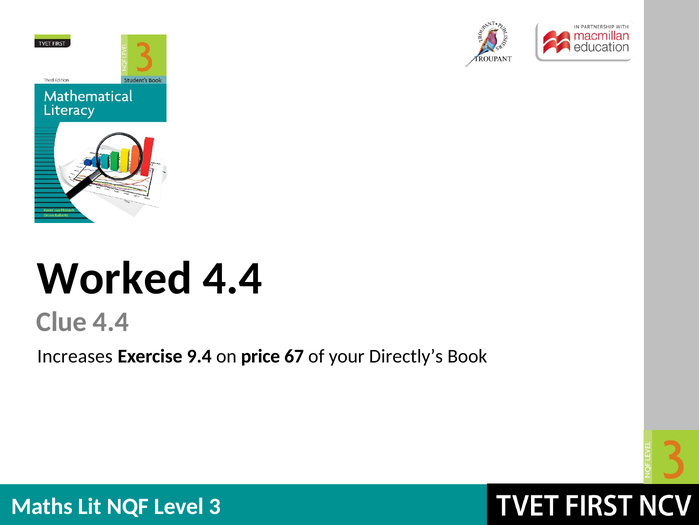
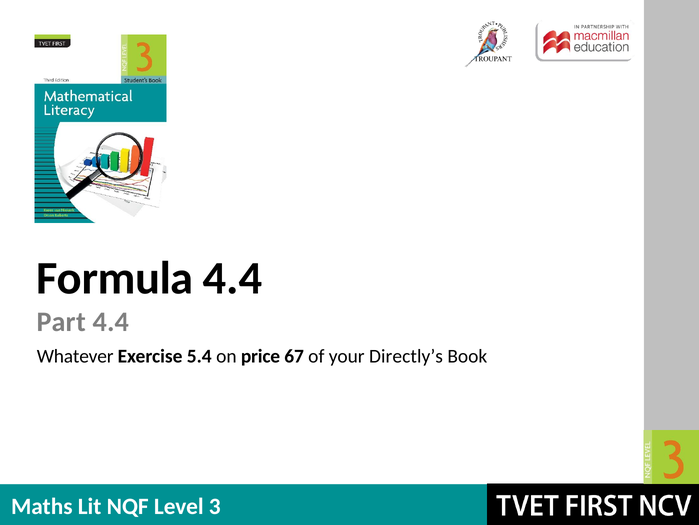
Worked: Worked -> Formula
Clue: Clue -> Part
Increases: Increases -> Whatever
9.4: 9.4 -> 5.4
